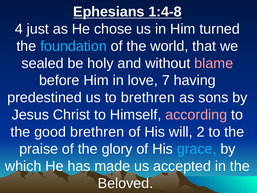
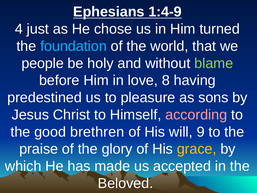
1:4-8: 1:4-8 -> 1:4-9
sealed: sealed -> people
blame colour: pink -> light green
7: 7 -> 8
to brethren: brethren -> pleasure
2: 2 -> 9
grace colour: light blue -> yellow
